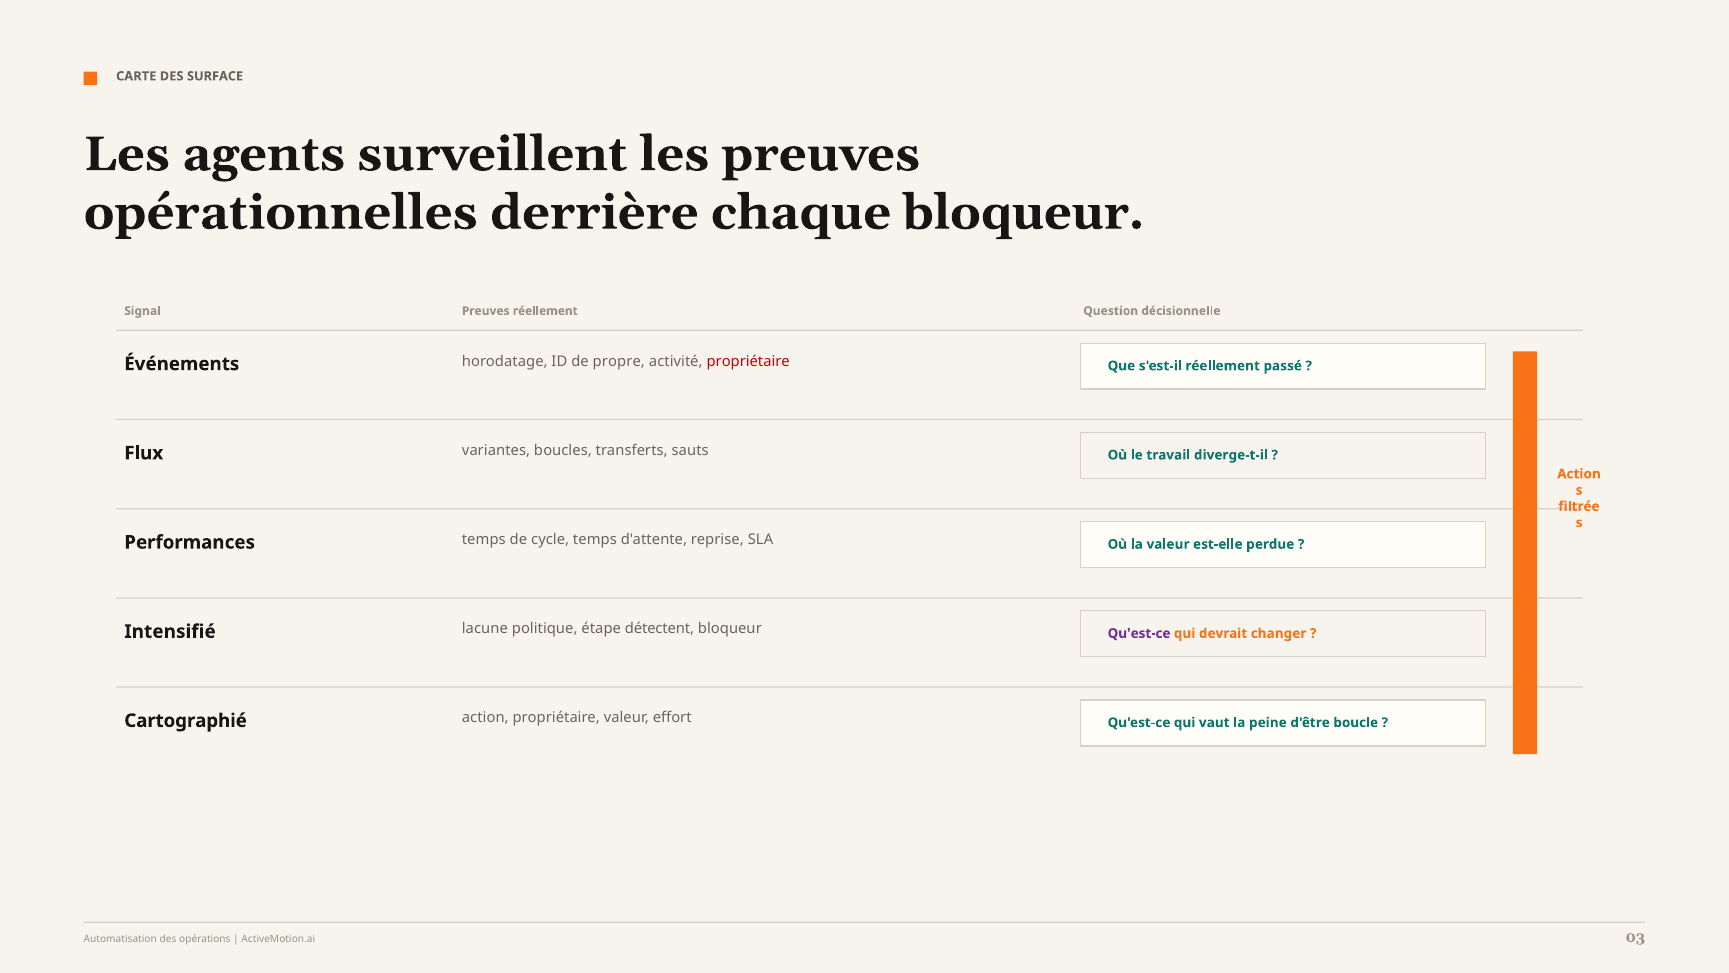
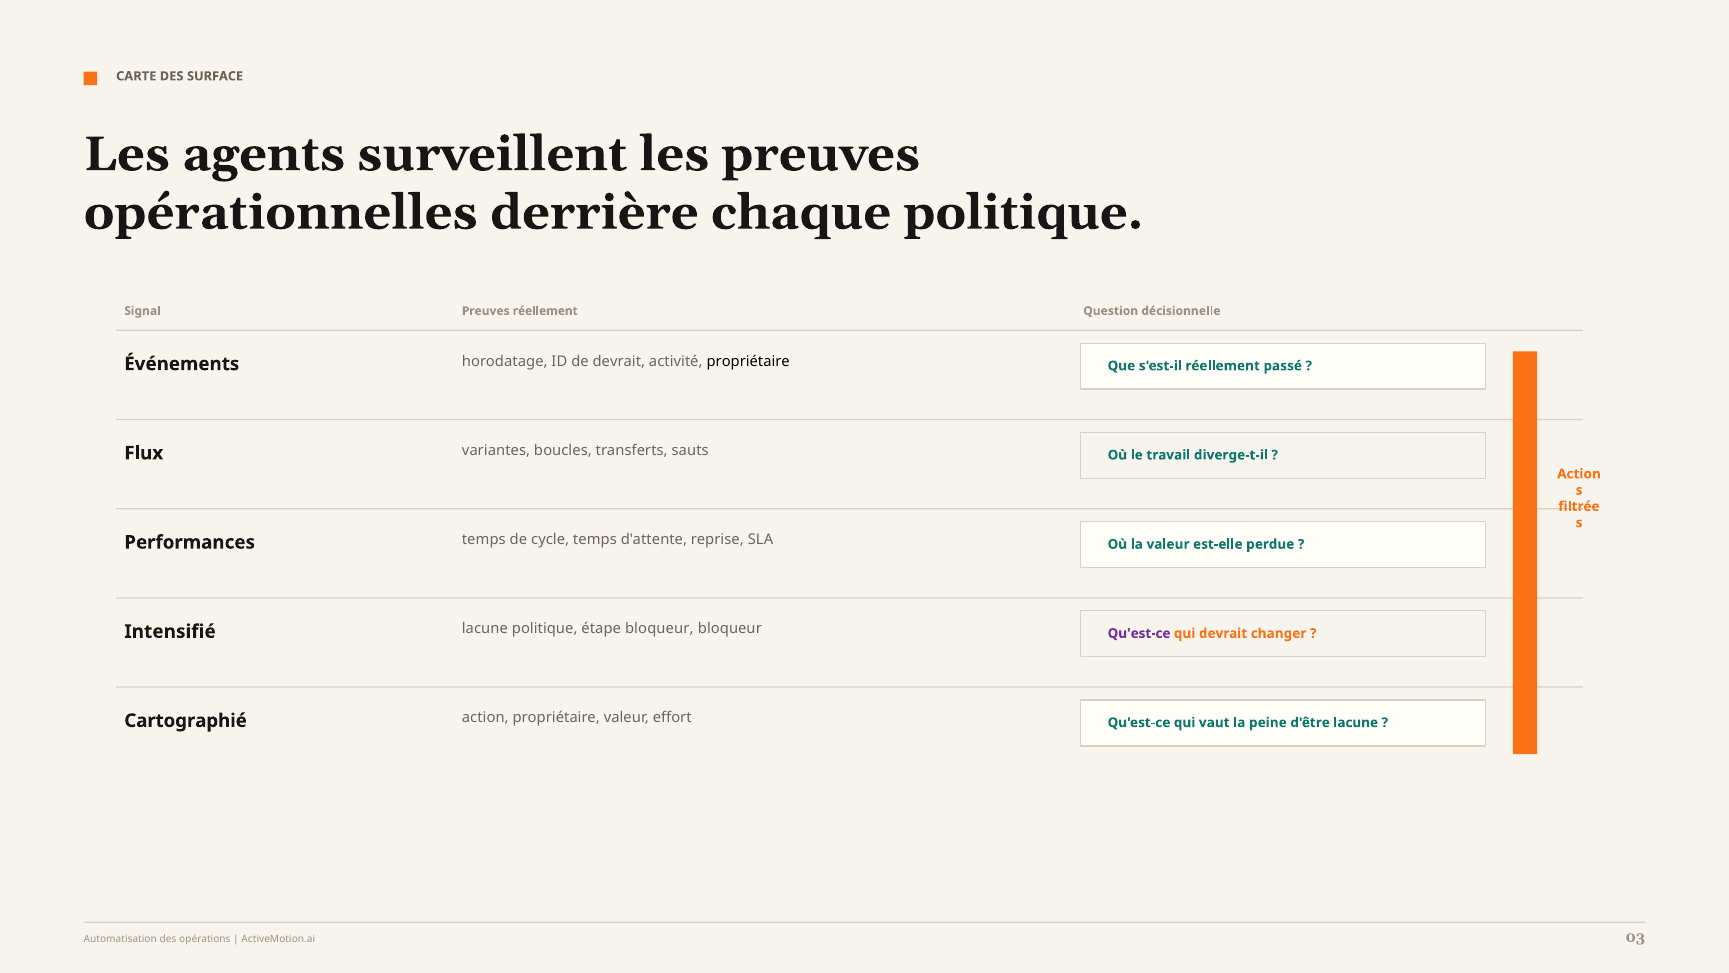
chaque bloqueur: bloqueur -> politique
de propre: propre -> devrait
propriétaire at (748, 361) colour: red -> black
étape détectent: détectent -> bloqueur
d'être boucle: boucle -> lacune
